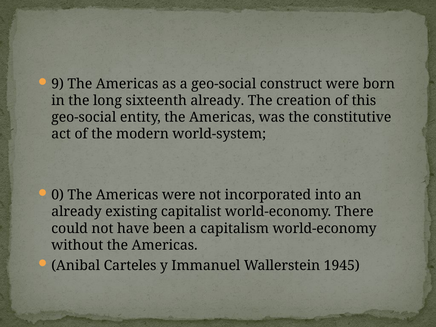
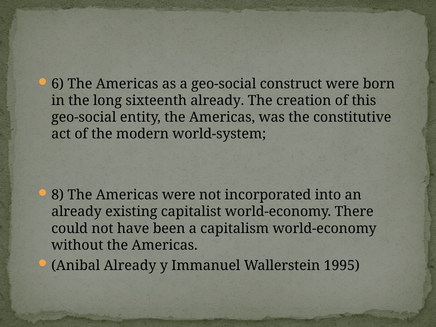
9: 9 -> 6
0: 0 -> 8
Anibal Carteles: Carteles -> Already
1945: 1945 -> 1995
